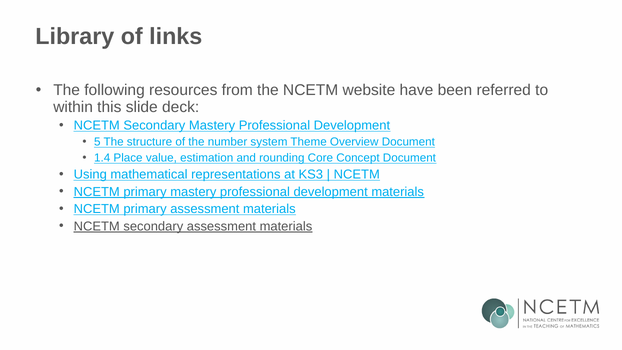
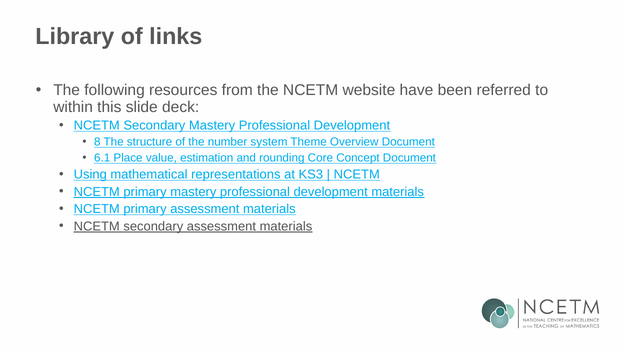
5: 5 -> 8
1.4: 1.4 -> 6.1
